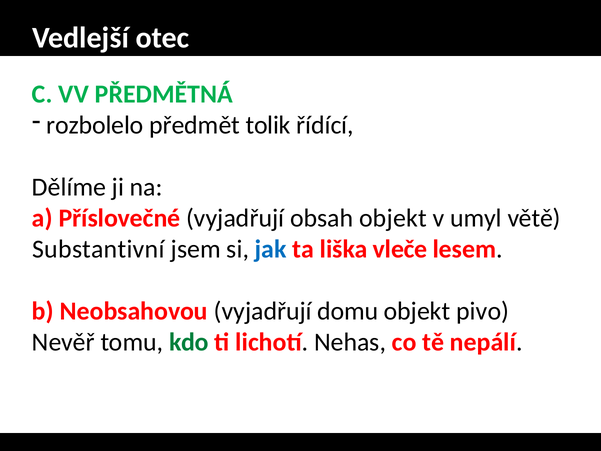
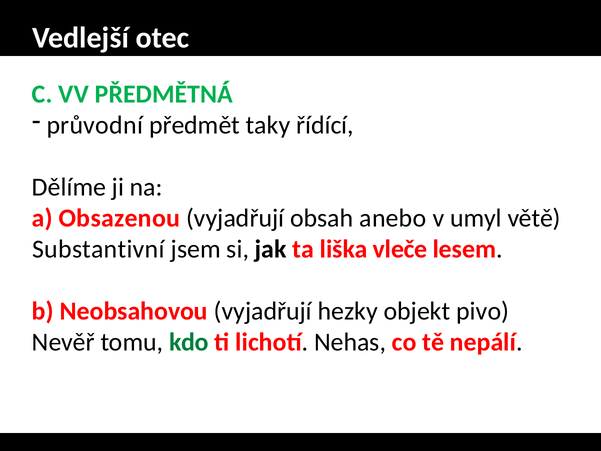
rozbolelo: rozbolelo -> průvodní
tolik: tolik -> taky
Příslovečné: Příslovečné -> Obsazenou
obsah objekt: objekt -> anebo
jak colour: blue -> black
domu: domu -> hezky
